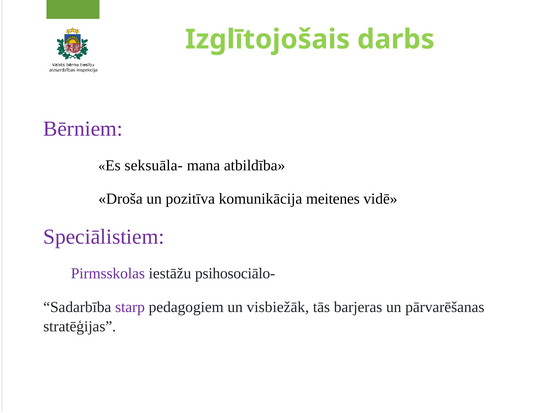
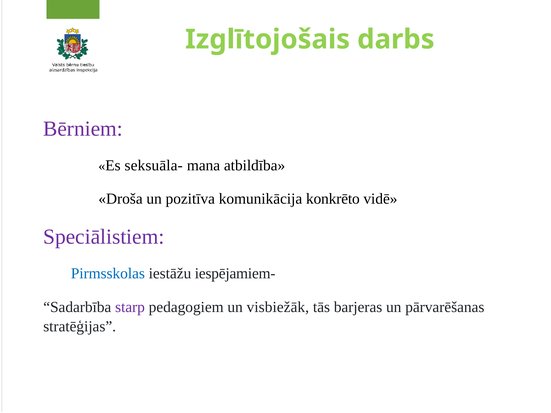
meitenes: meitenes -> konkrēto
Pirmsskolas colour: purple -> blue
psihosociālo-: psihosociālo- -> iespējamiem-
